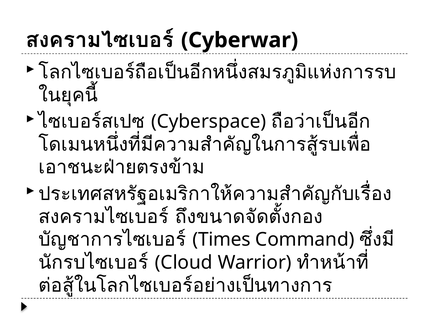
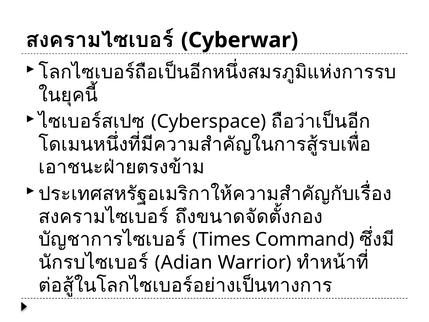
Cloud: Cloud -> Adian
